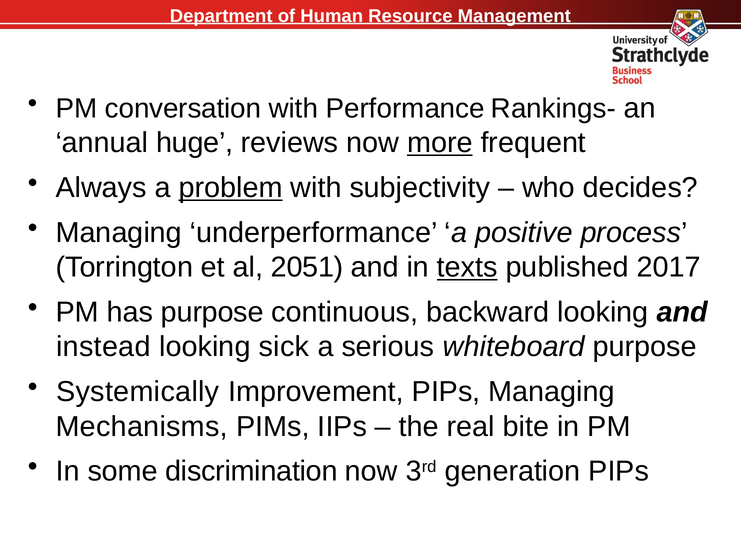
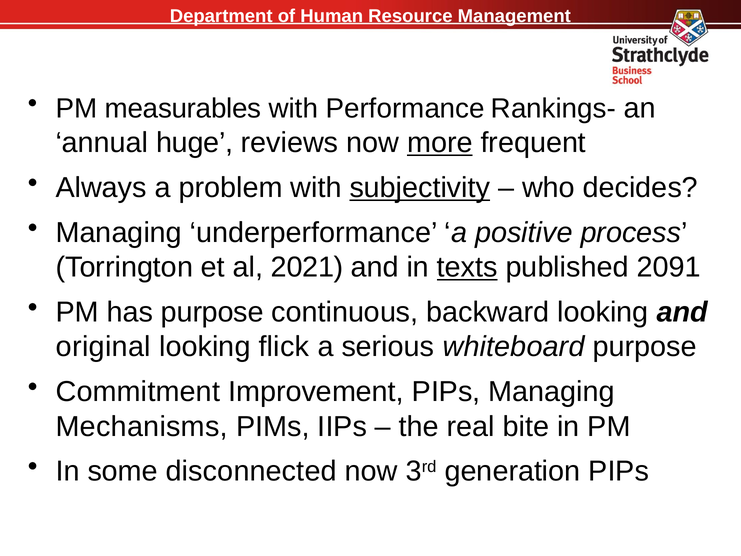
conversation: conversation -> measurables
problem underline: present -> none
subjectivity underline: none -> present
2051: 2051 -> 2021
2017: 2017 -> 2091
instead: instead -> original
sick: sick -> flick
Systemically: Systemically -> Commitment
discrimination: discrimination -> disconnected
